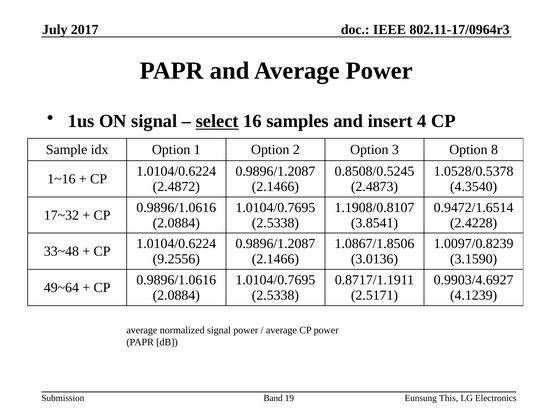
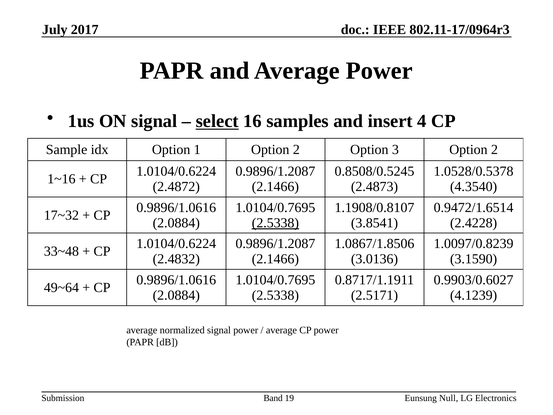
3 Option 8: 8 -> 2
2.5338 at (275, 223) underline: none -> present
9.2556: 9.2556 -> 2.4832
0.9903/4.6927: 0.9903/4.6927 -> 0.9903/0.6027
This: This -> Null
